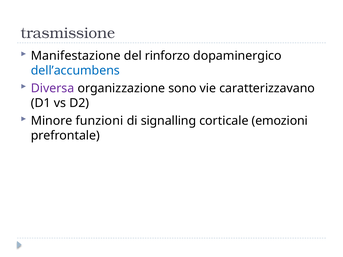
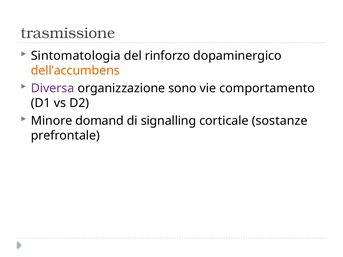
Manifestazione: Manifestazione -> Sintomatologia
dell’accumbens colour: blue -> orange
caratterizzavano: caratterizzavano -> comportamento
funzioni: funzioni -> domand
emozioni: emozioni -> sostanze
